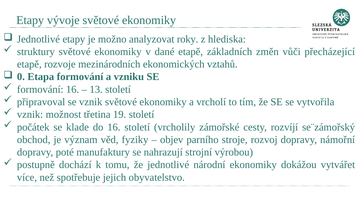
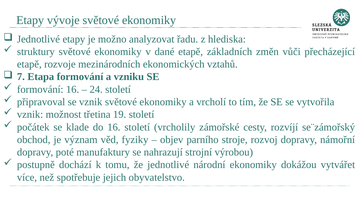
roky: roky -> řadu
0: 0 -> 7
13: 13 -> 24
